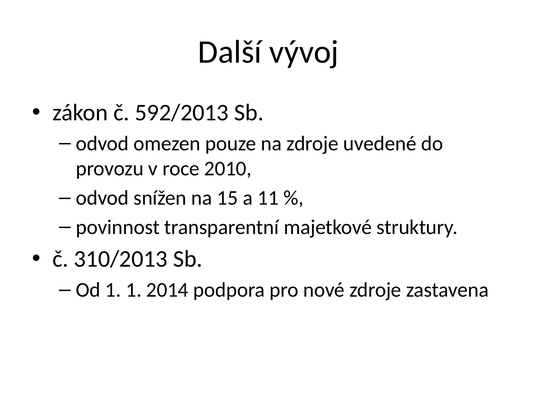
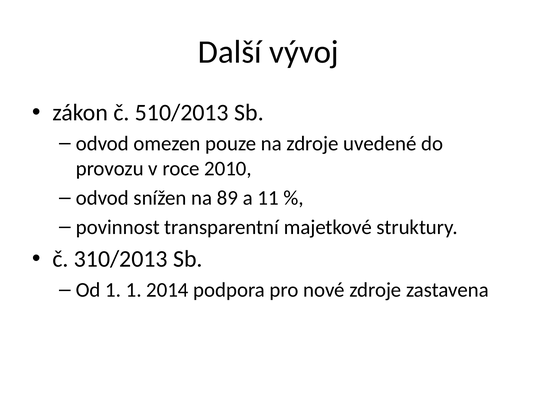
592/2013: 592/2013 -> 510/2013
15: 15 -> 89
